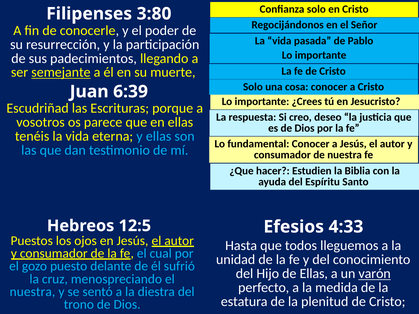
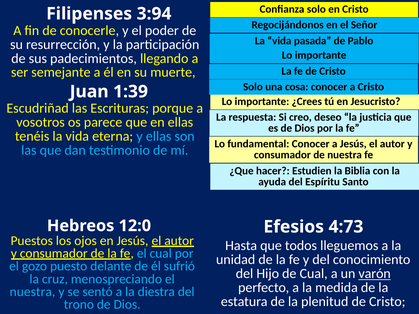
3:80: 3:80 -> 3:94
semejante underline: present -> none
6:39: 6:39 -> 1:39
12:5: 12:5 -> 12:0
4:33: 4:33 -> 4:73
de Ellas: Ellas -> Cual
